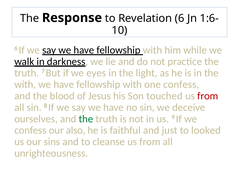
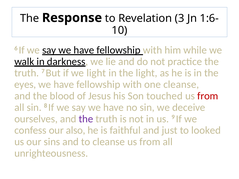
Revelation 6: 6 -> 3
we eyes: eyes -> light
with at (25, 85): with -> eyes
one confess: confess -> cleanse
the at (86, 119) colour: green -> purple
